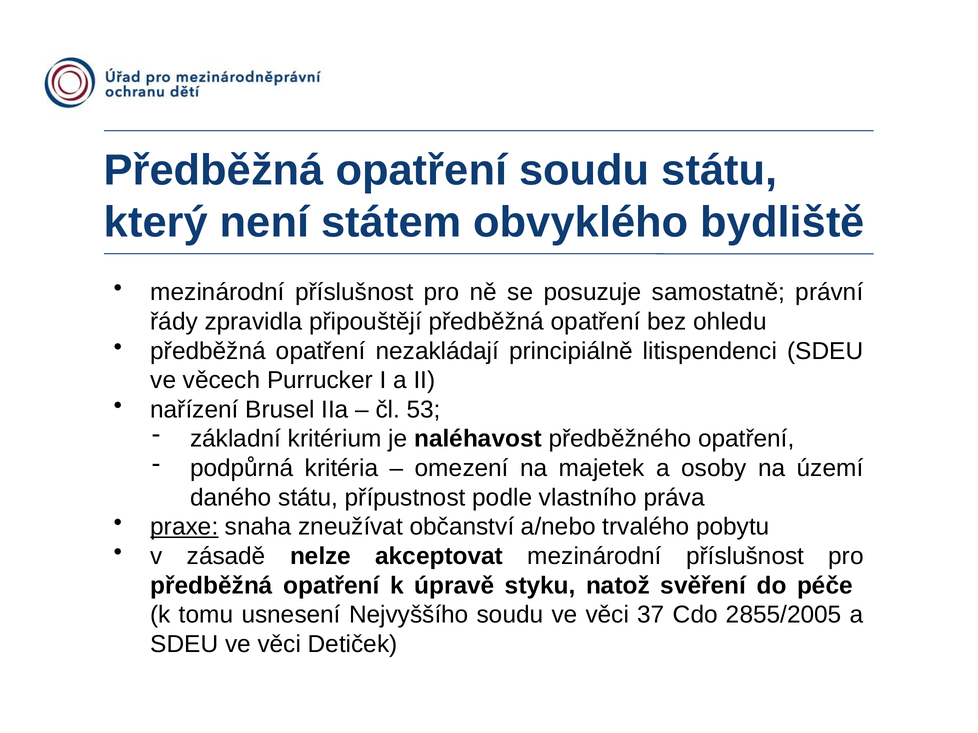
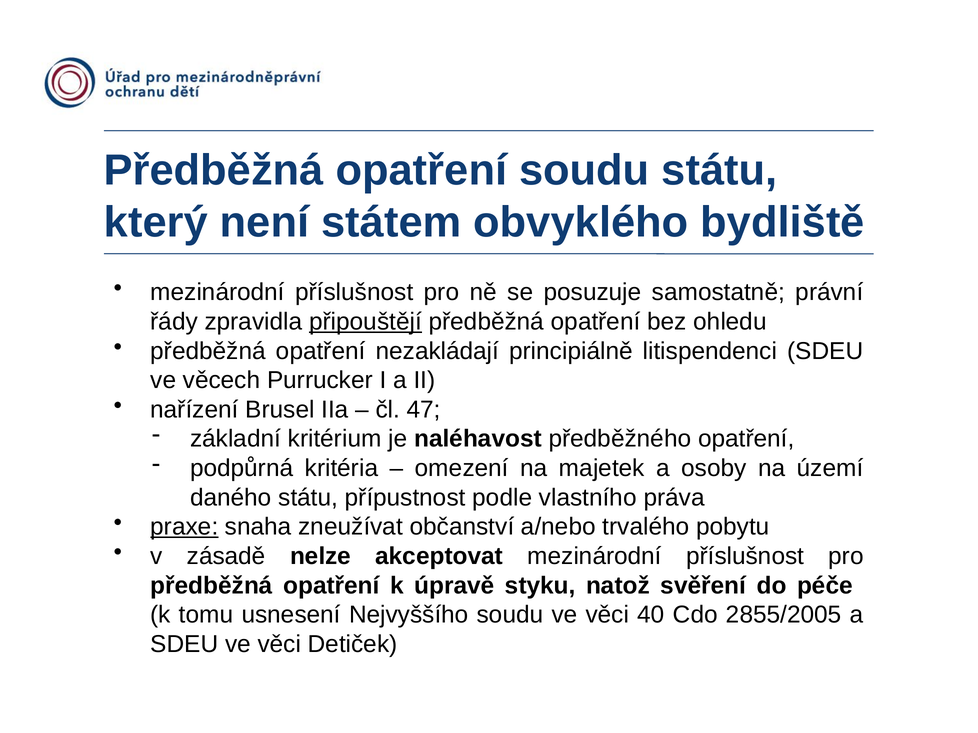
připouštějí underline: none -> present
53: 53 -> 47
37: 37 -> 40
